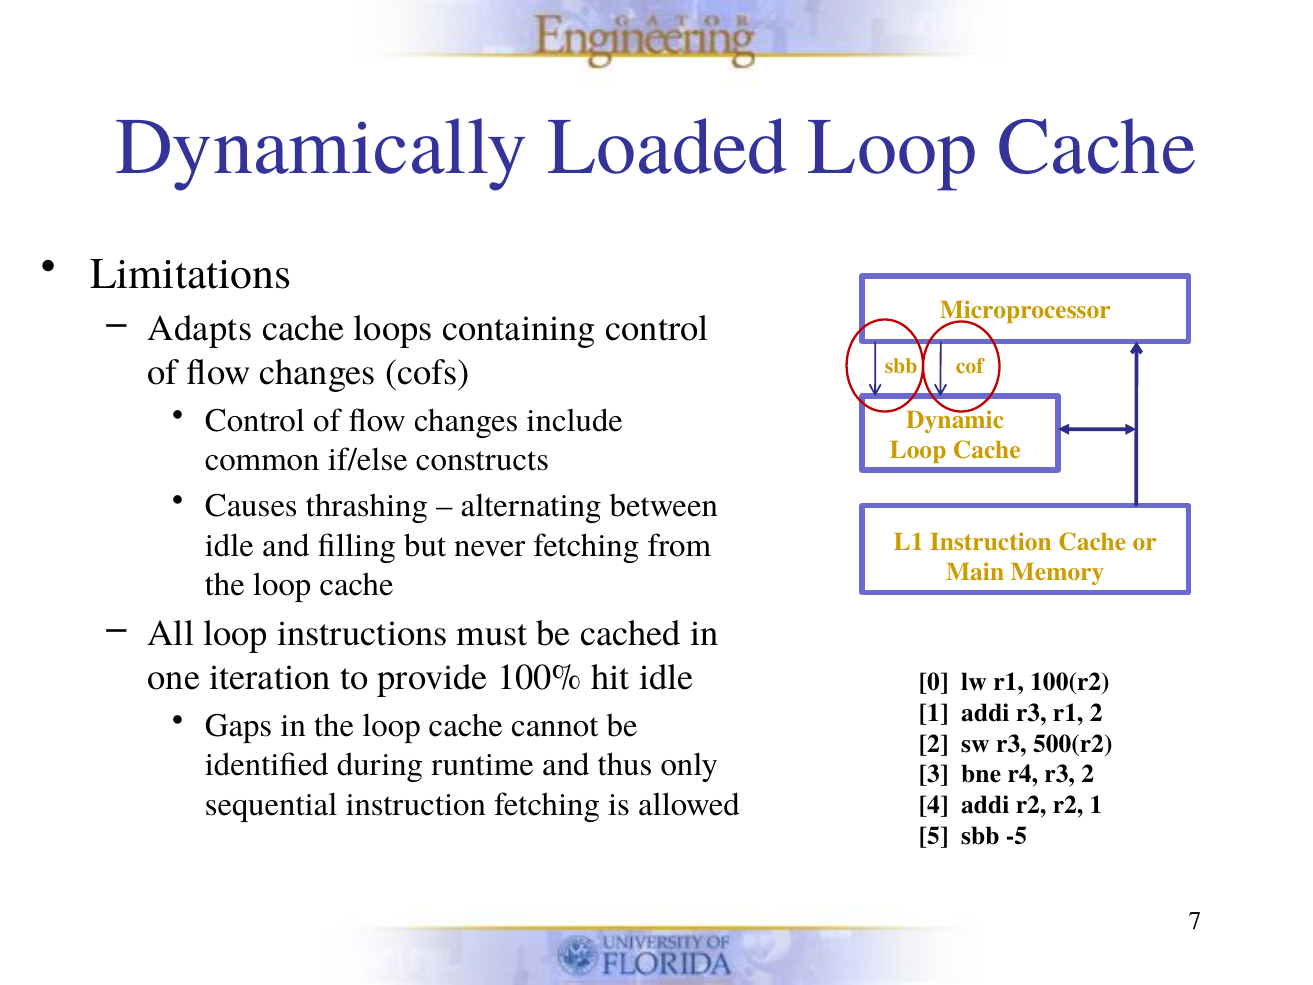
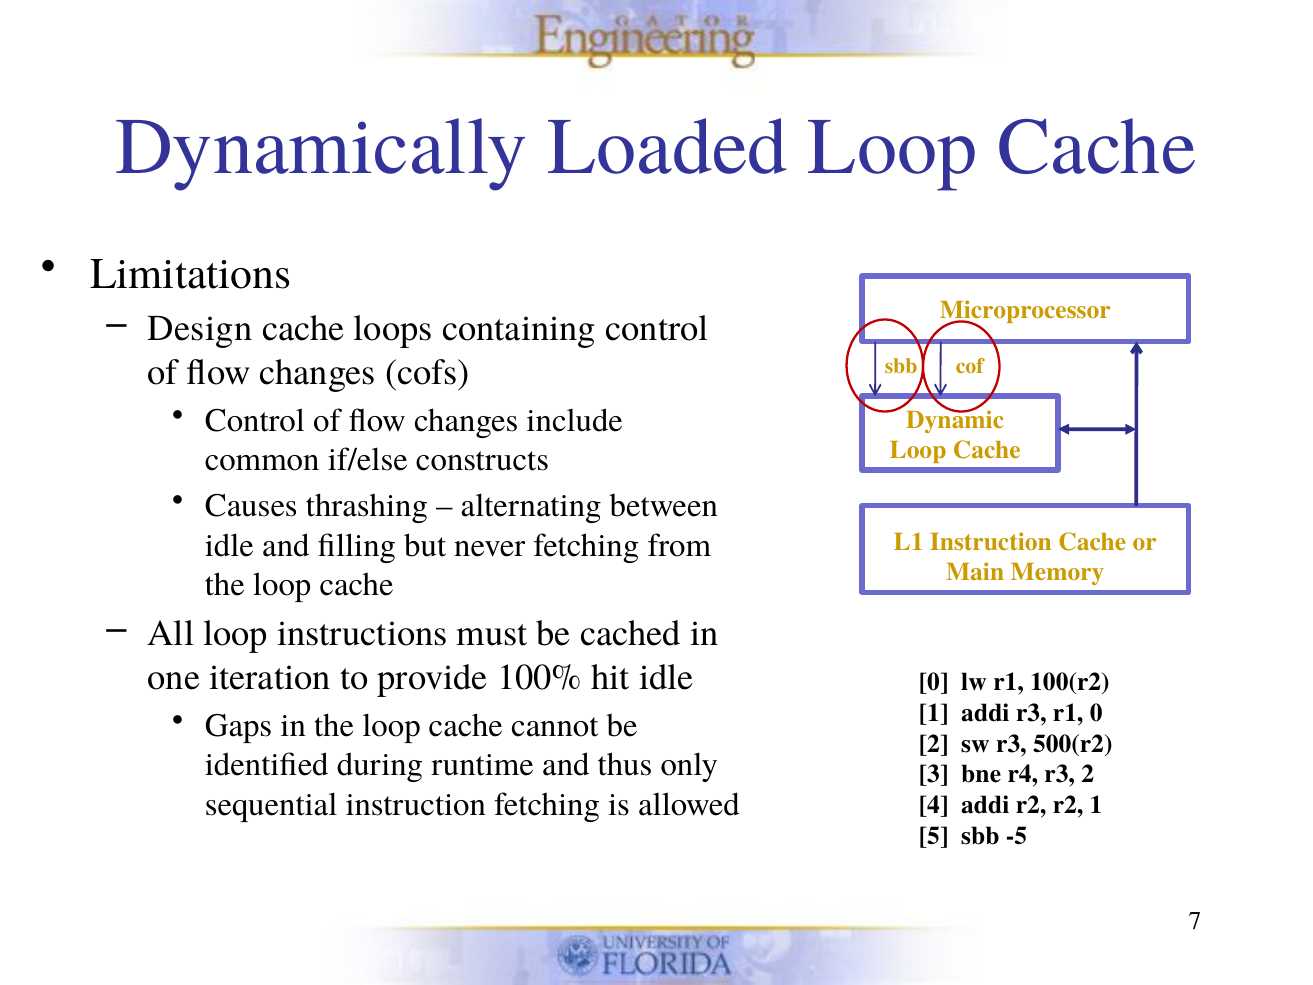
Adapts: Adapts -> Design
r1 2: 2 -> 0
